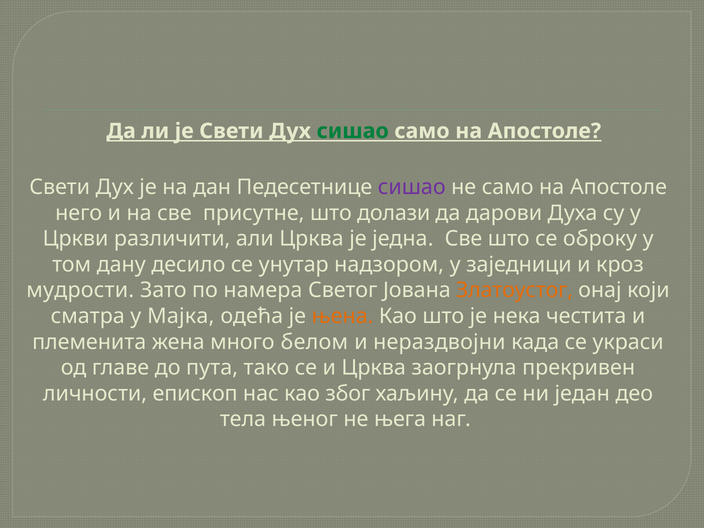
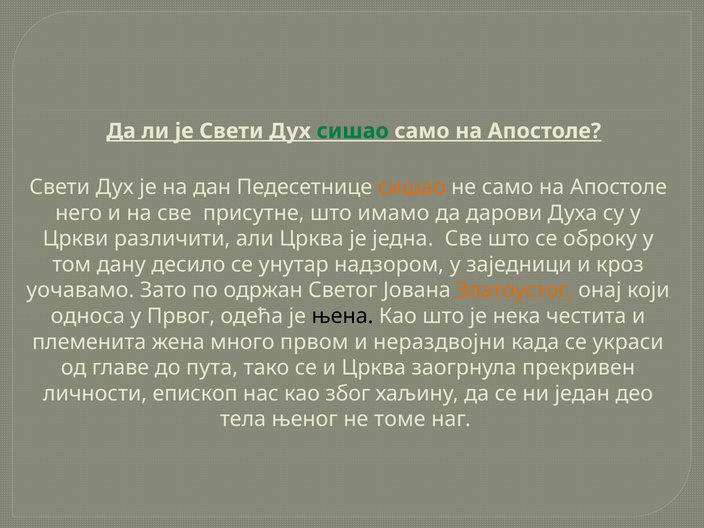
сишао at (412, 187) colour: purple -> orange
долази: долази -> имамо
мудрости: мудрости -> уочавамо
намера: намера -> одржан
сматра: сматра -> односа
Мајка: Мајка -> Првог
њена colour: orange -> black
белом: белом -> првом
њега: њега -> томе
